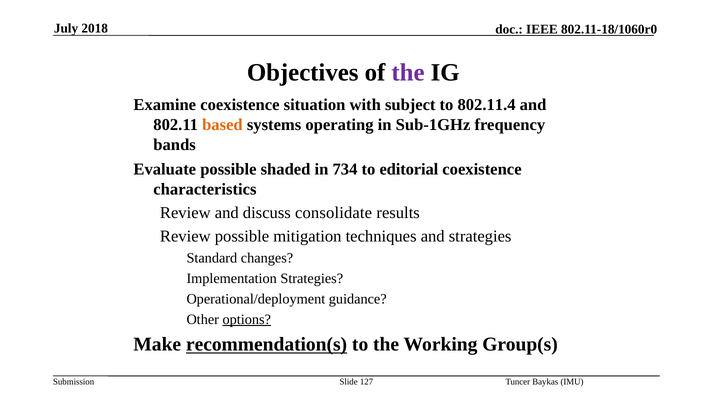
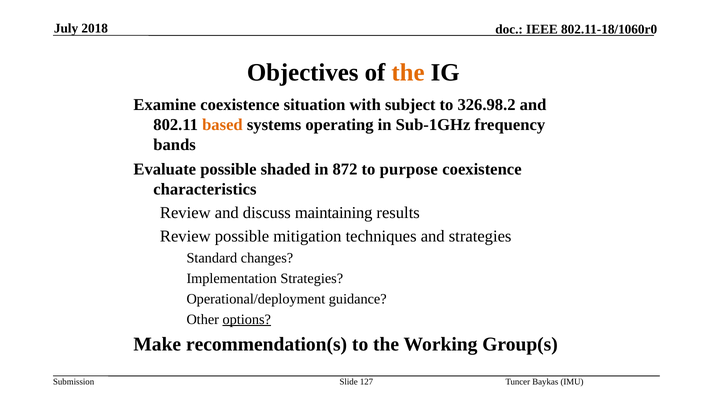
the at (408, 72) colour: purple -> orange
802.11.4: 802.11.4 -> 326.98.2
734: 734 -> 872
editorial: editorial -> purpose
consolidate: consolidate -> maintaining
recommendation(s underline: present -> none
